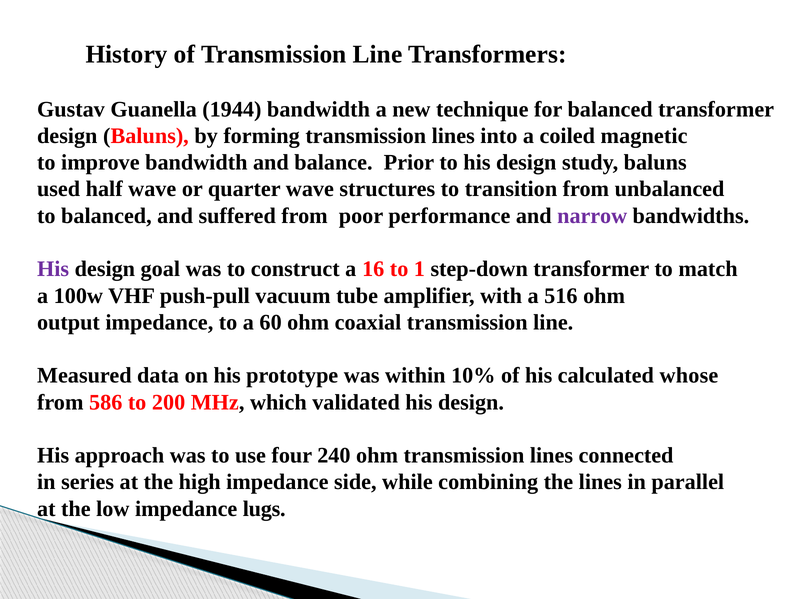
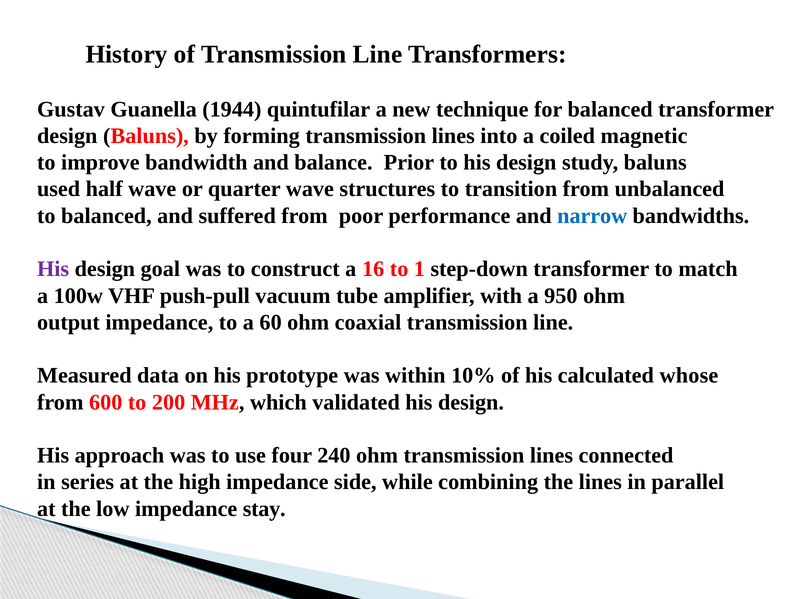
1944 bandwidth: bandwidth -> quintufilar
narrow colour: purple -> blue
516: 516 -> 950
586: 586 -> 600
lugs: lugs -> stay
